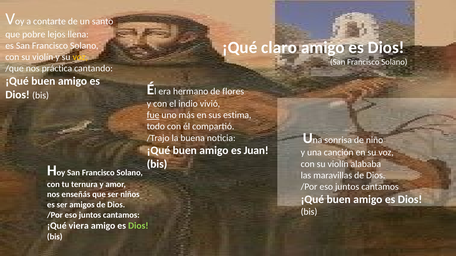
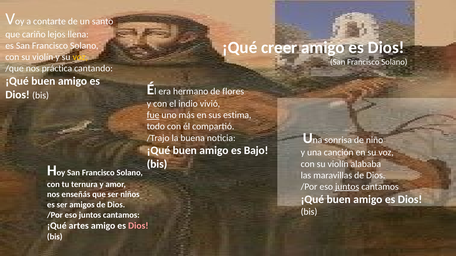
pobre: pobre -> cariño
claro: claro -> creer
Juan: Juan -> Bajo
juntos at (347, 187) underline: none -> present
viera: viera -> artes
Dios at (138, 226) colour: light green -> pink
